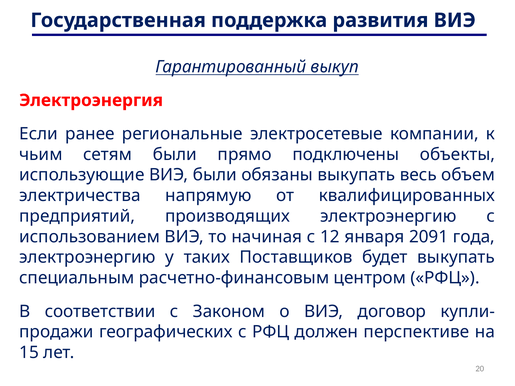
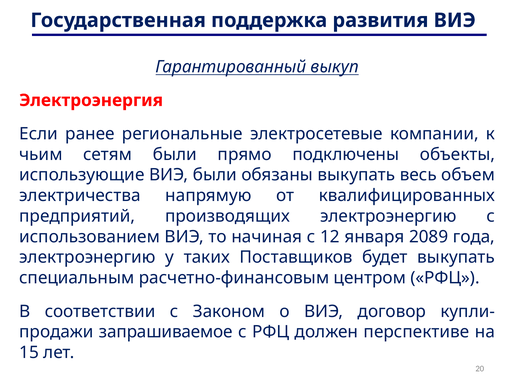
2091: 2091 -> 2089
географических: географических -> запрашиваемое
